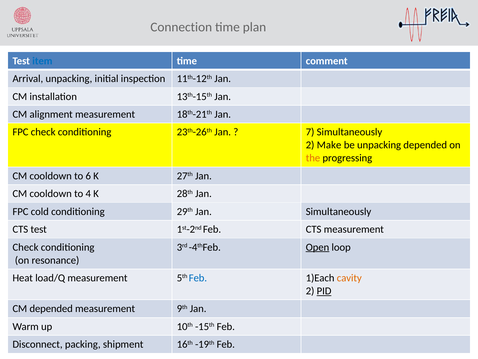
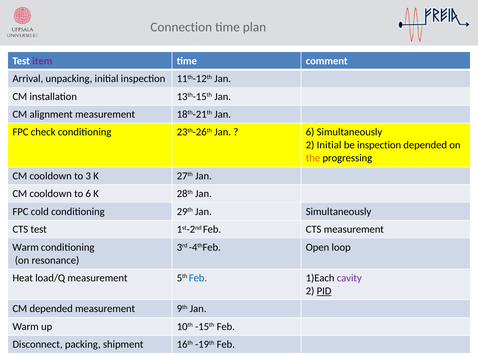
item colour: blue -> purple
7 at (310, 132): 7 -> 6
2 Make: Make -> Initial
be unpacking: unpacking -> inspection
6: 6 -> 3
to 4: 4 -> 6
Check at (26, 247): Check -> Warm
Open underline: present -> none
cavity colour: orange -> purple
